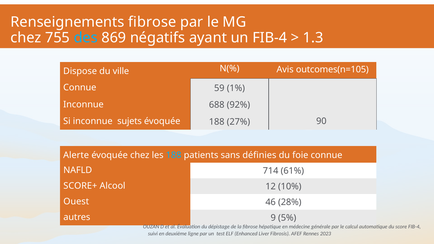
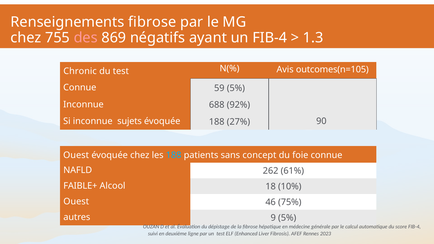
des colour: light blue -> pink
Dispose: Dispose -> Chronic
du ville: ville -> test
59 1%: 1% -> 5%
Alerte at (76, 155): Alerte -> Ouest
définies: définies -> concept
714: 714 -> 262
SCORE+: SCORE+ -> FAIBLE+
12: 12 -> 18
28%: 28% -> 75%
